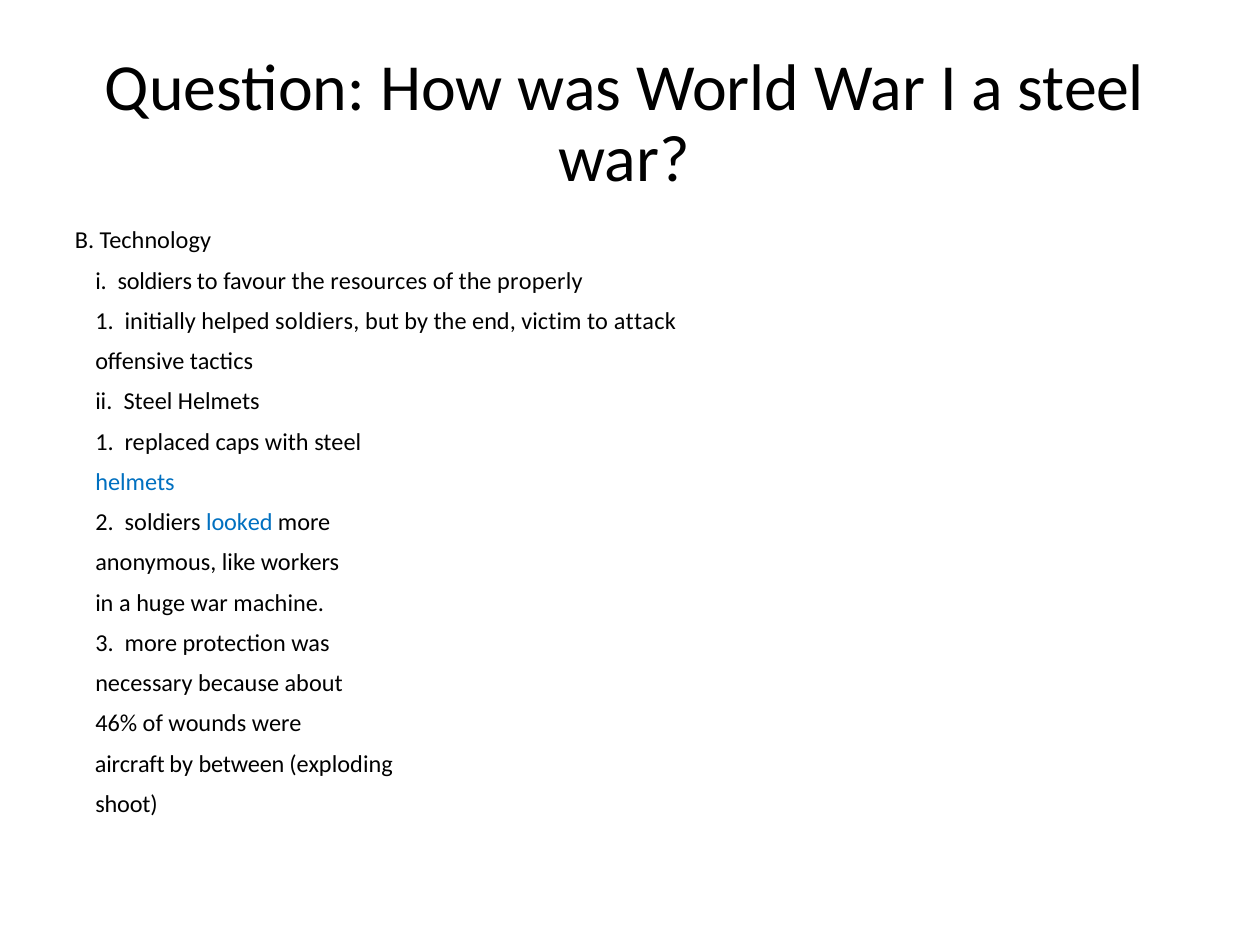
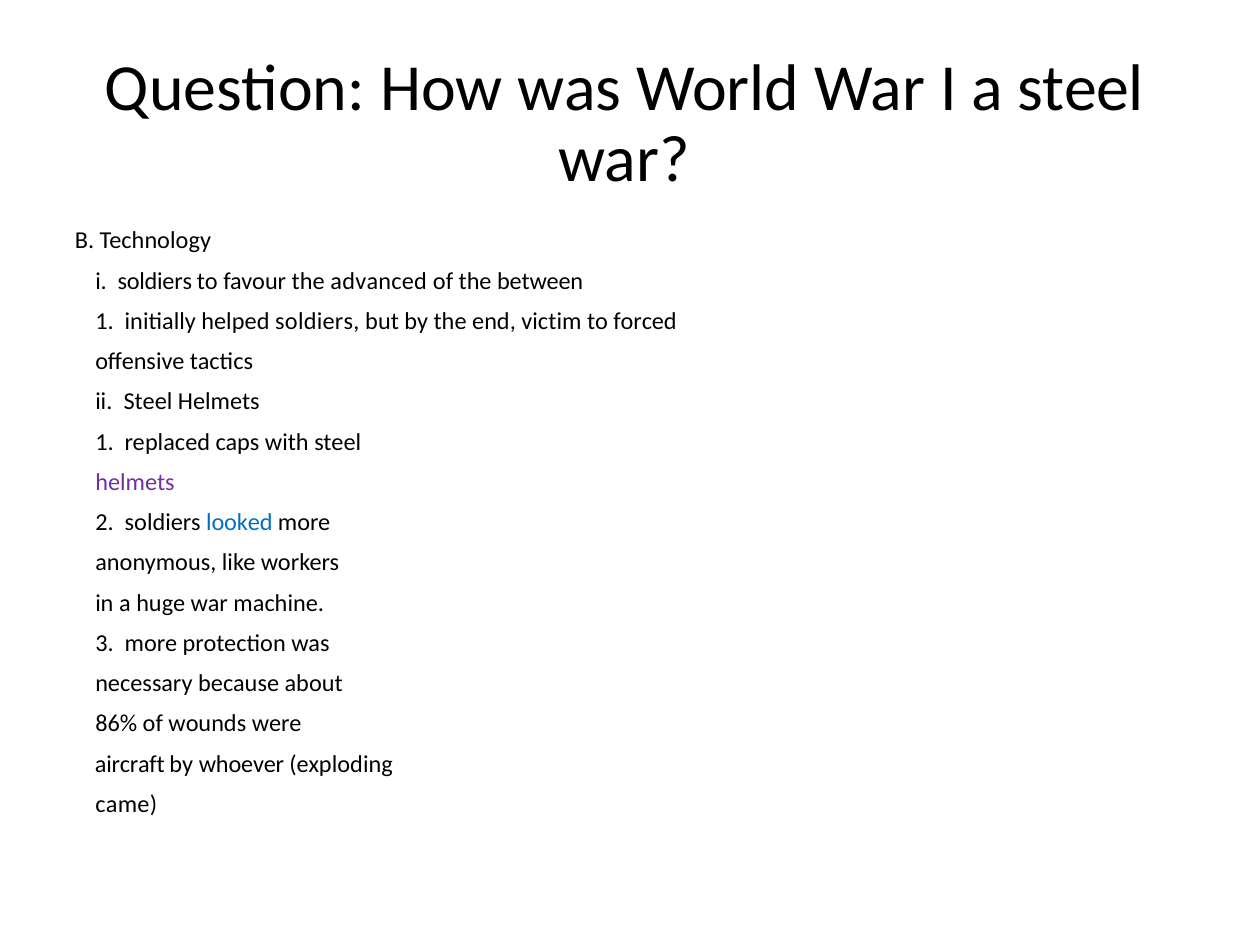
resources: resources -> advanced
properly: properly -> between
attack: attack -> forced
helmets at (135, 482) colour: blue -> purple
46%: 46% -> 86%
between: between -> whoever
shoot: shoot -> came
